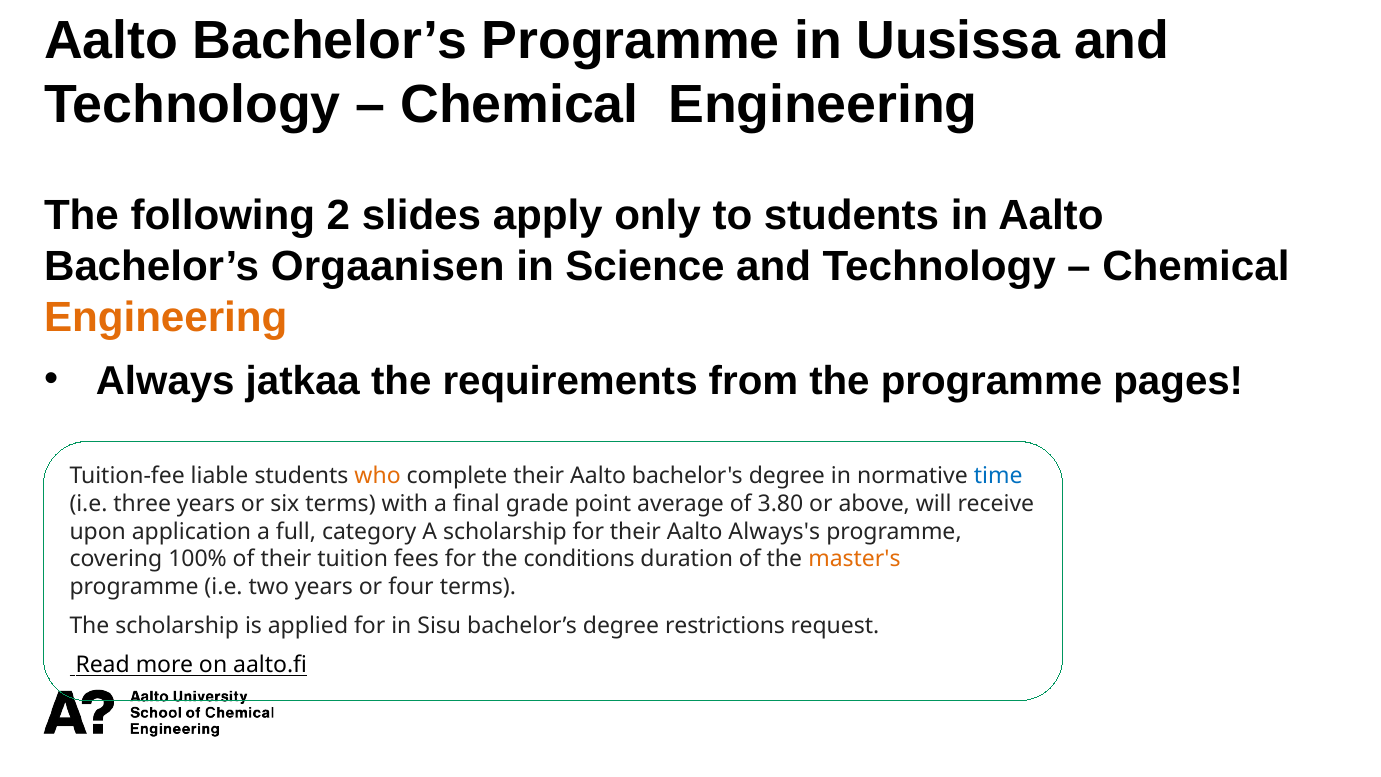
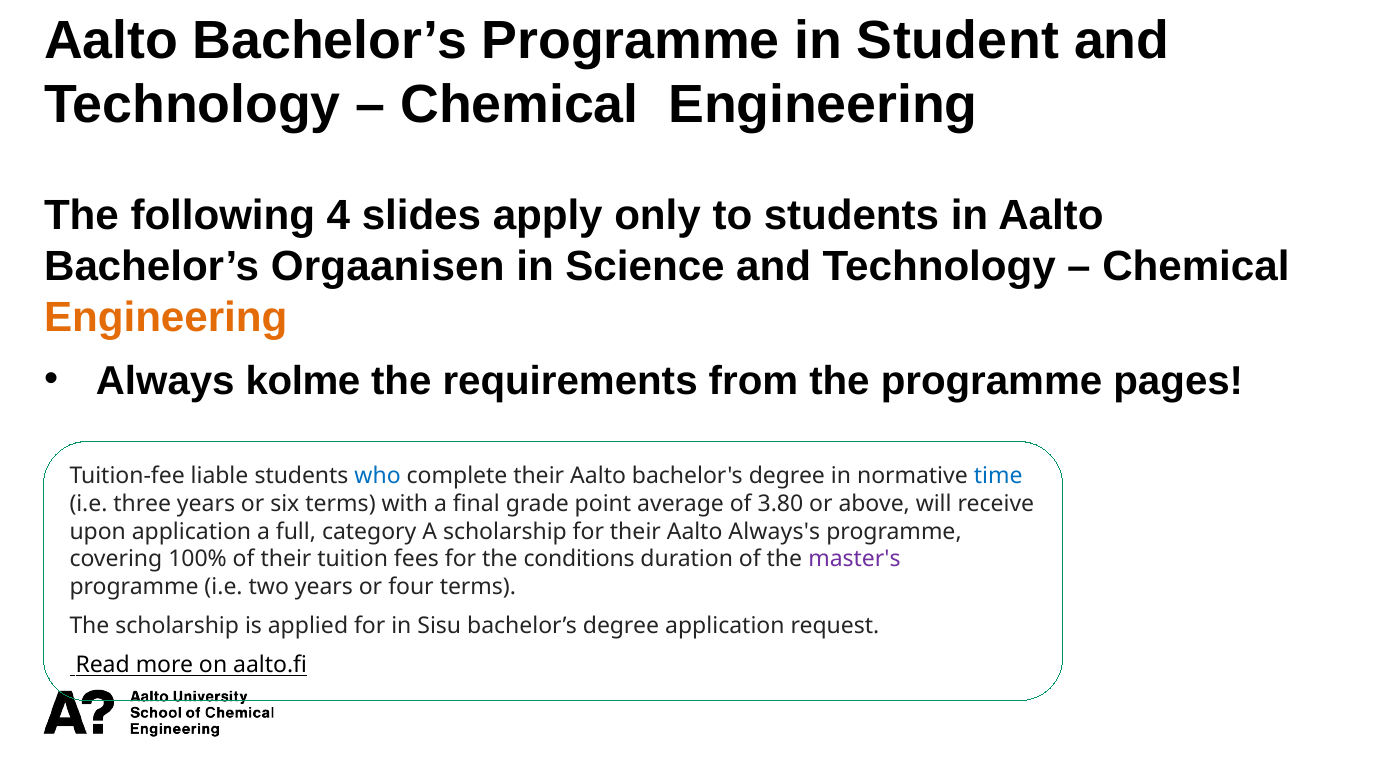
Uusissa: Uusissa -> Student
2: 2 -> 4
jatkaa: jatkaa -> kolme
who colour: orange -> blue
master's colour: orange -> purple
degree restrictions: restrictions -> application
